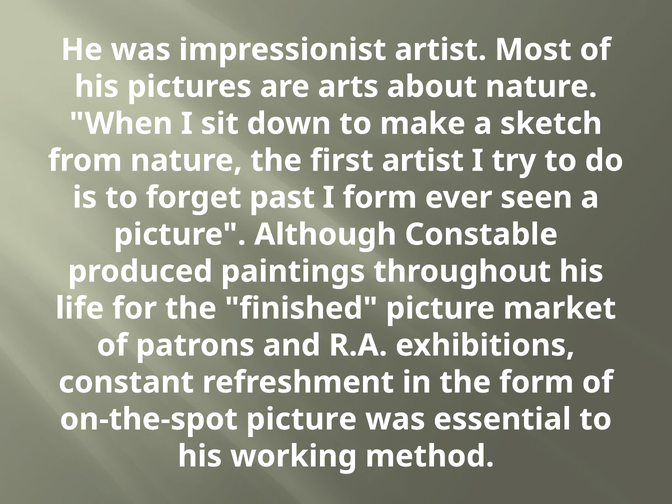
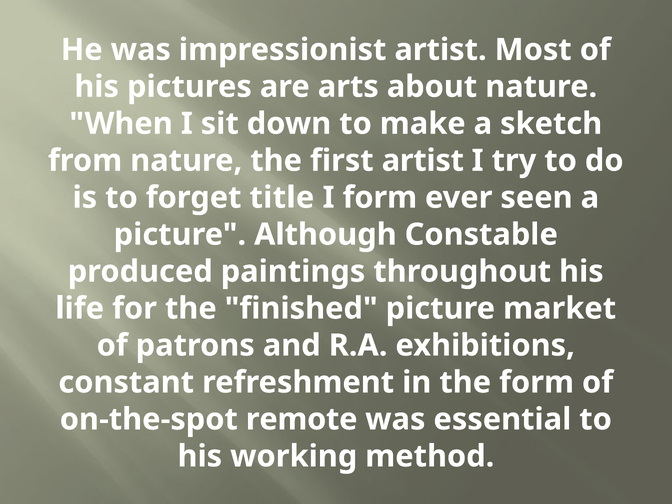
past: past -> title
on-the-spot picture: picture -> remote
